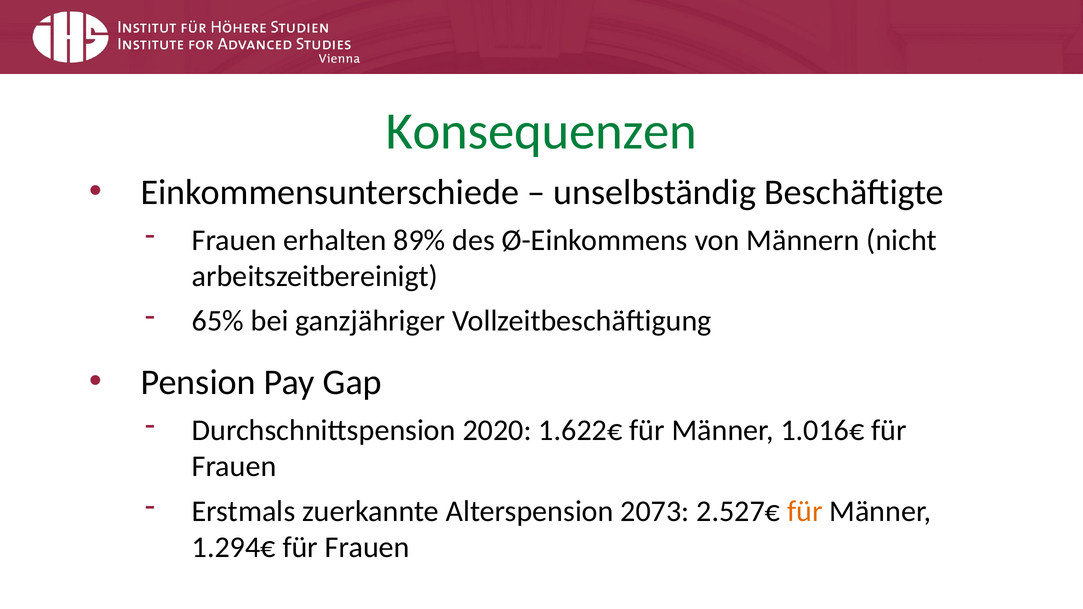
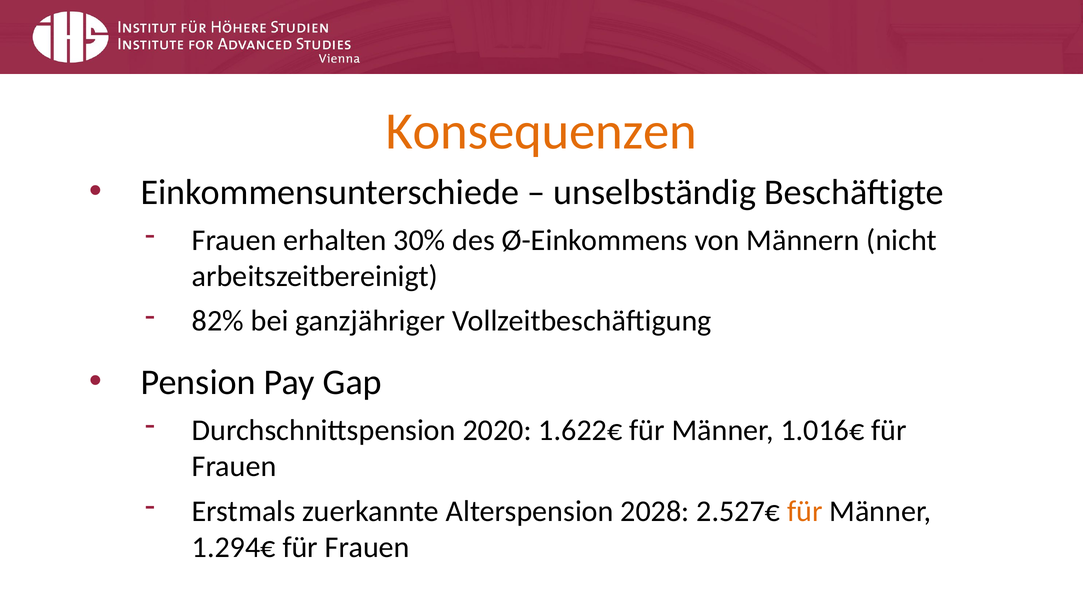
Konsequenzen colour: green -> orange
89%: 89% -> 30%
65%: 65% -> 82%
2073: 2073 -> 2028
